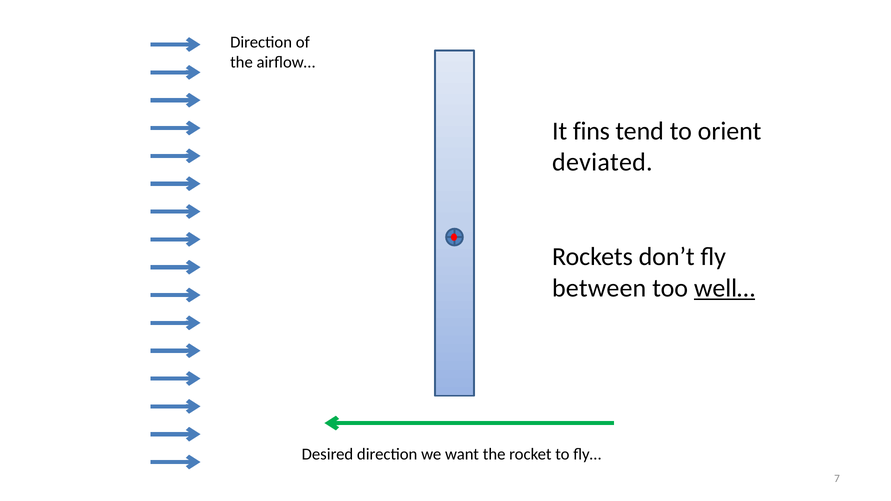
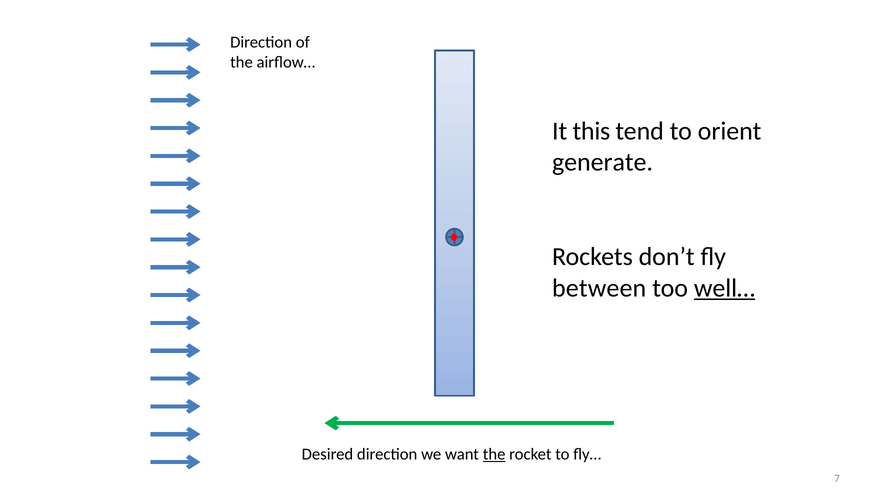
fins: fins -> this
deviated: deviated -> generate
the at (494, 454) underline: none -> present
